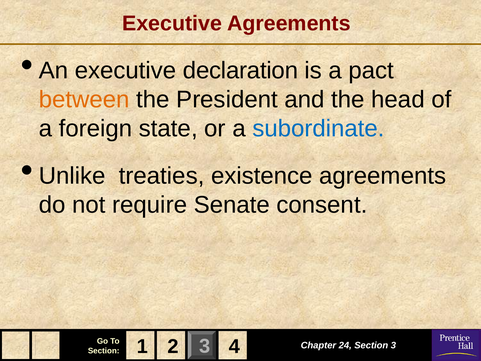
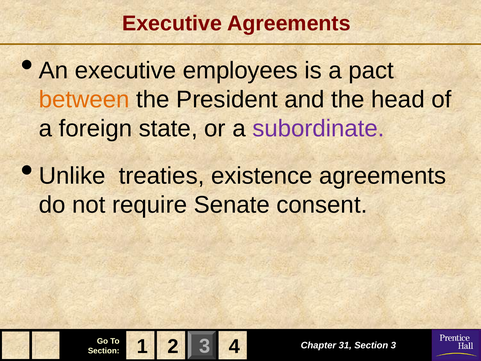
declaration: declaration -> employees
subordinate colour: blue -> purple
24: 24 -> 31
